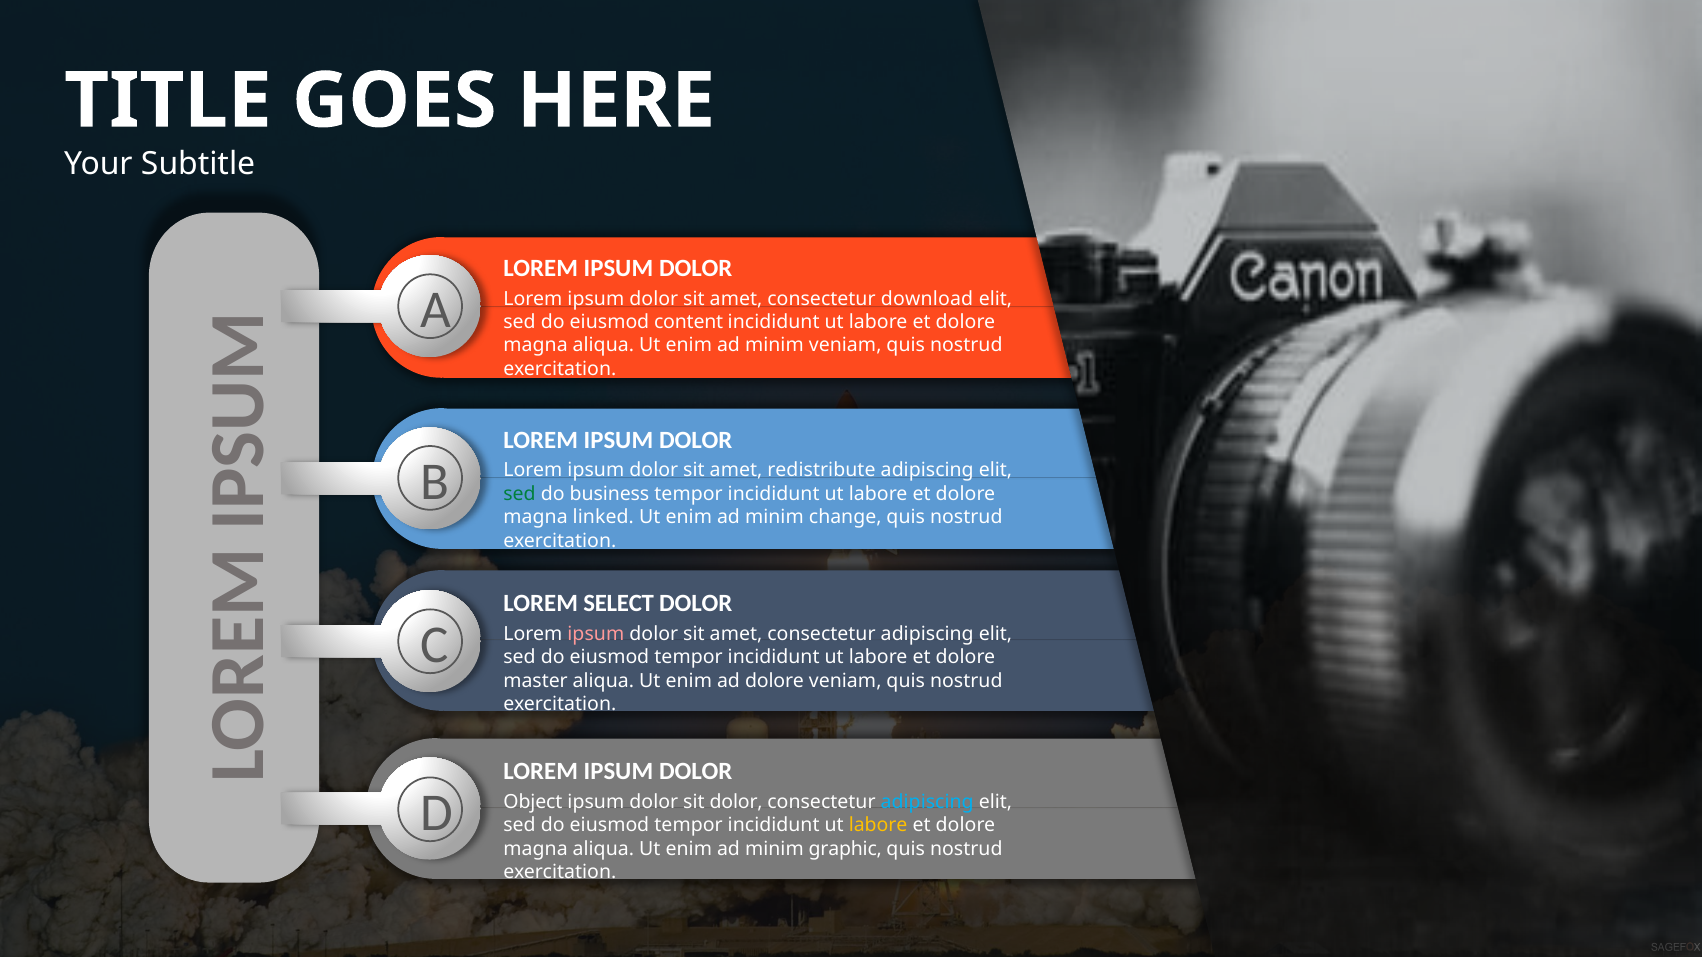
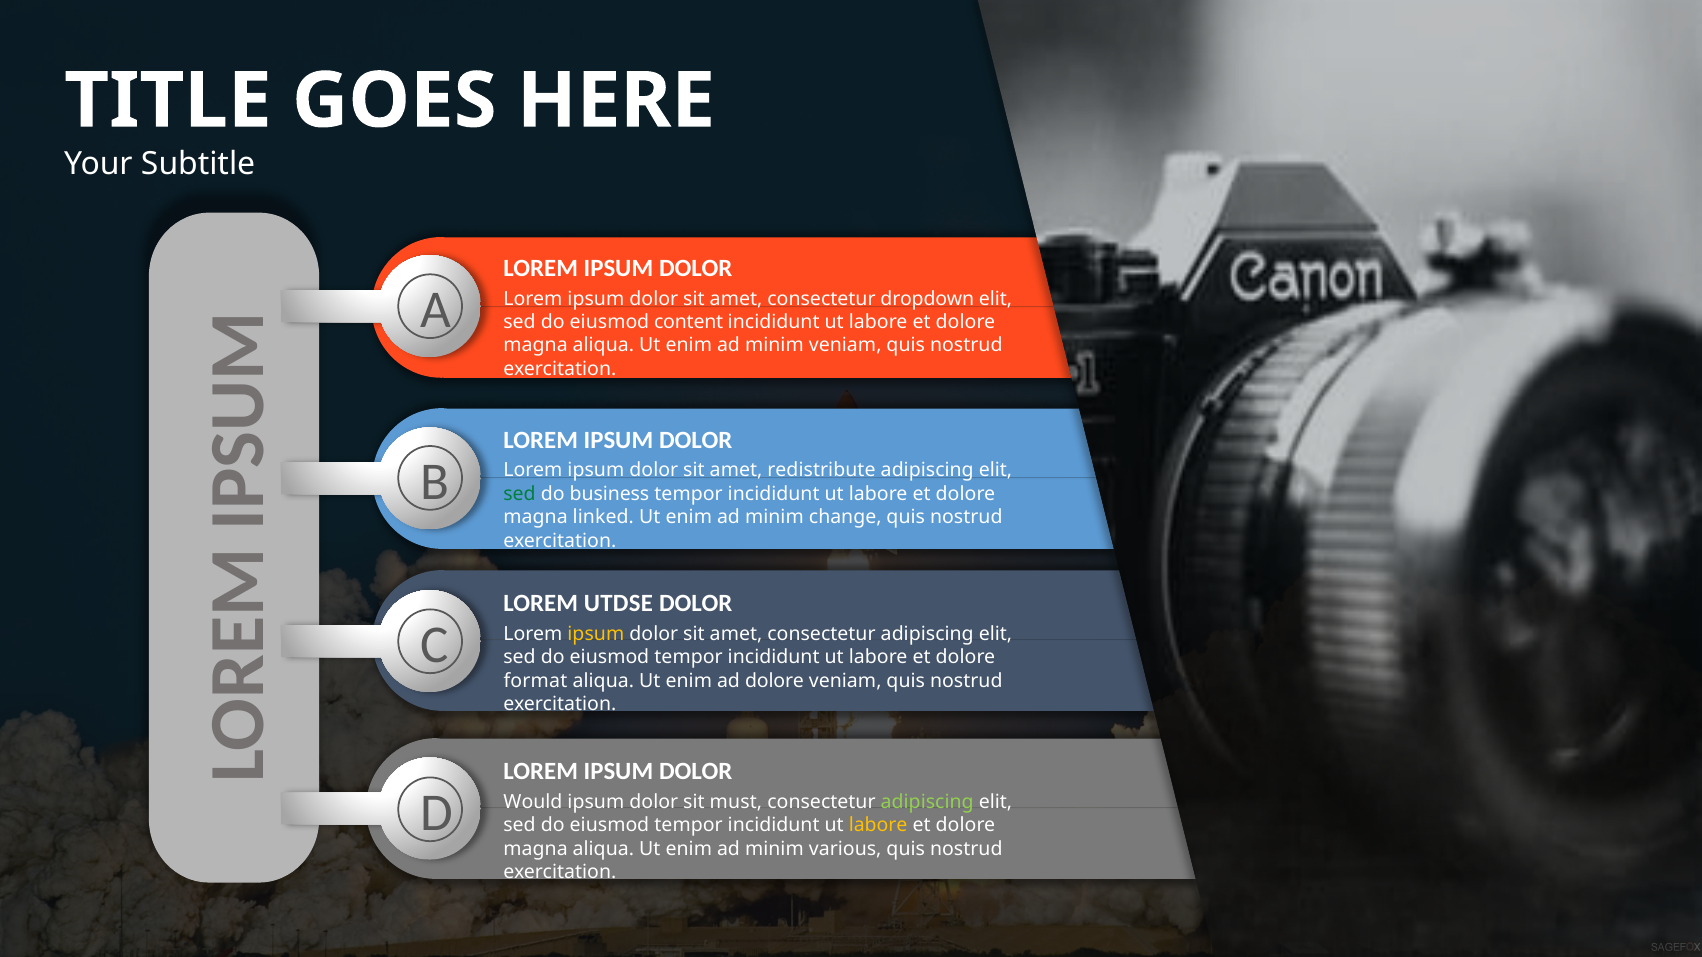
download: download -> dropdown
SELECT: SELECT -> UTDSE
ipsum at (596, 634) colour: pink -> yellow
master: master -> format
Object: Object -> Would
sit dolor: dolor -> must
adipiscing at (927, 802) colour: light blue -> light green
graphic: graphic -> various
